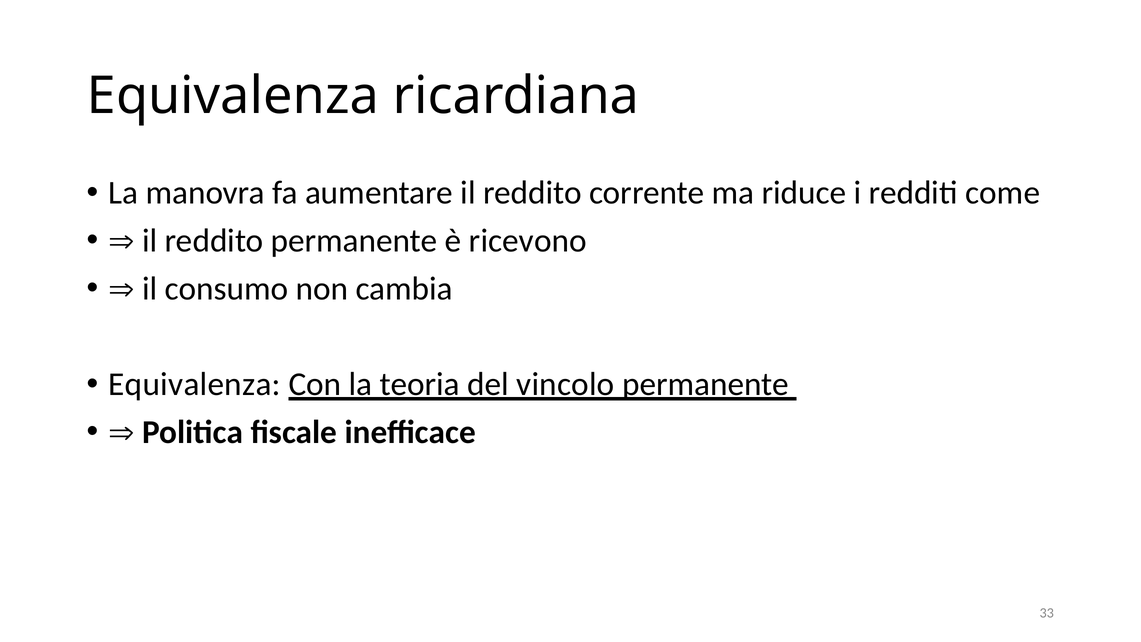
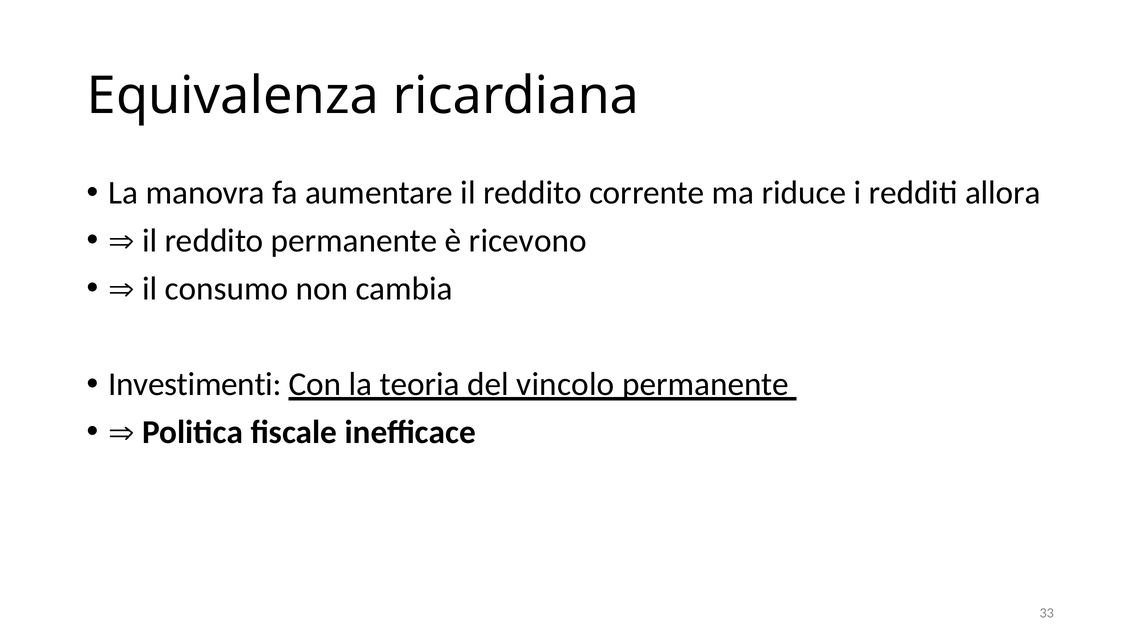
come: come -> allora
Equivalenza at (195, 384): Equivalenza -> Investimenti
